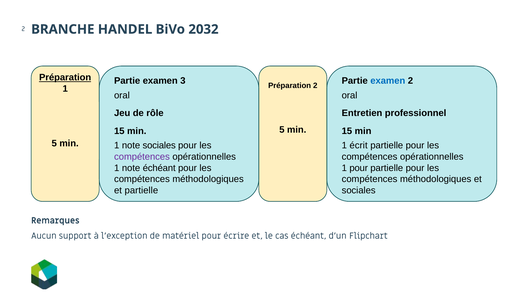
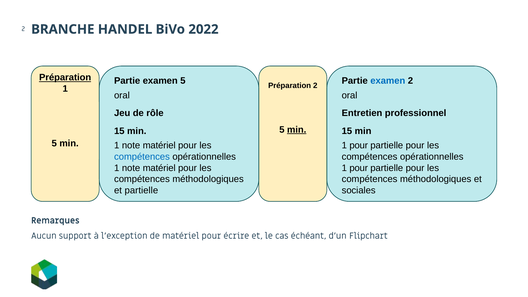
2032: 2032 -> 2022
examen 3: 3 -> 5
min at (297, 130) underline: none -> present
sociales at (159, 146): sociales -> matériel
écrit at (359, 146): écrit -> pour
compétences at (142, 157) colour: purple -> blue
échéant at (159, 168): échéant -> matériel
